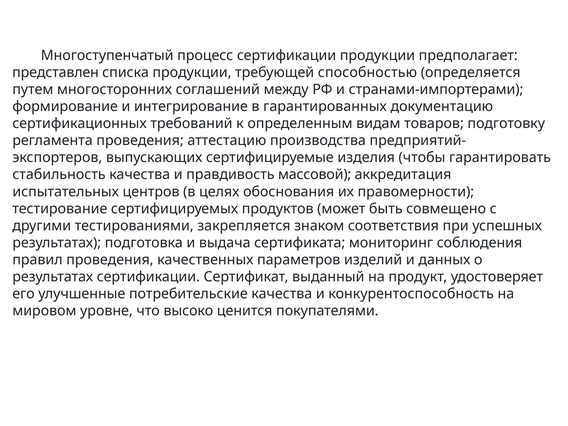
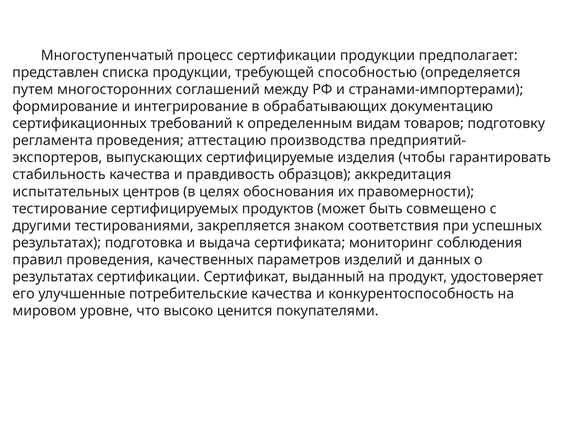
гарантированных: гарантированных -> обрабатывающих
массовой: массовой -> образцов
